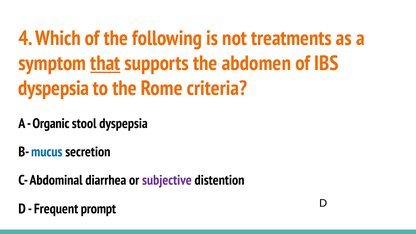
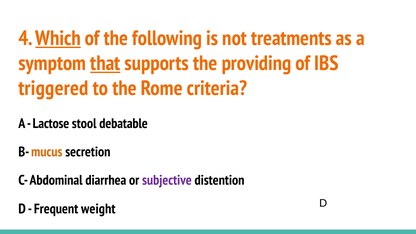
Which underline: none -> present
abdomen: abdomen -> providing
dyspepsia at (54, 88): dyspepsia -> triggered
Organic: Organic -> Lactose
stool dyspepsia: dyspepsia -> debatable
mucus colour: blue -> orange
prompt: prompt -> weight
